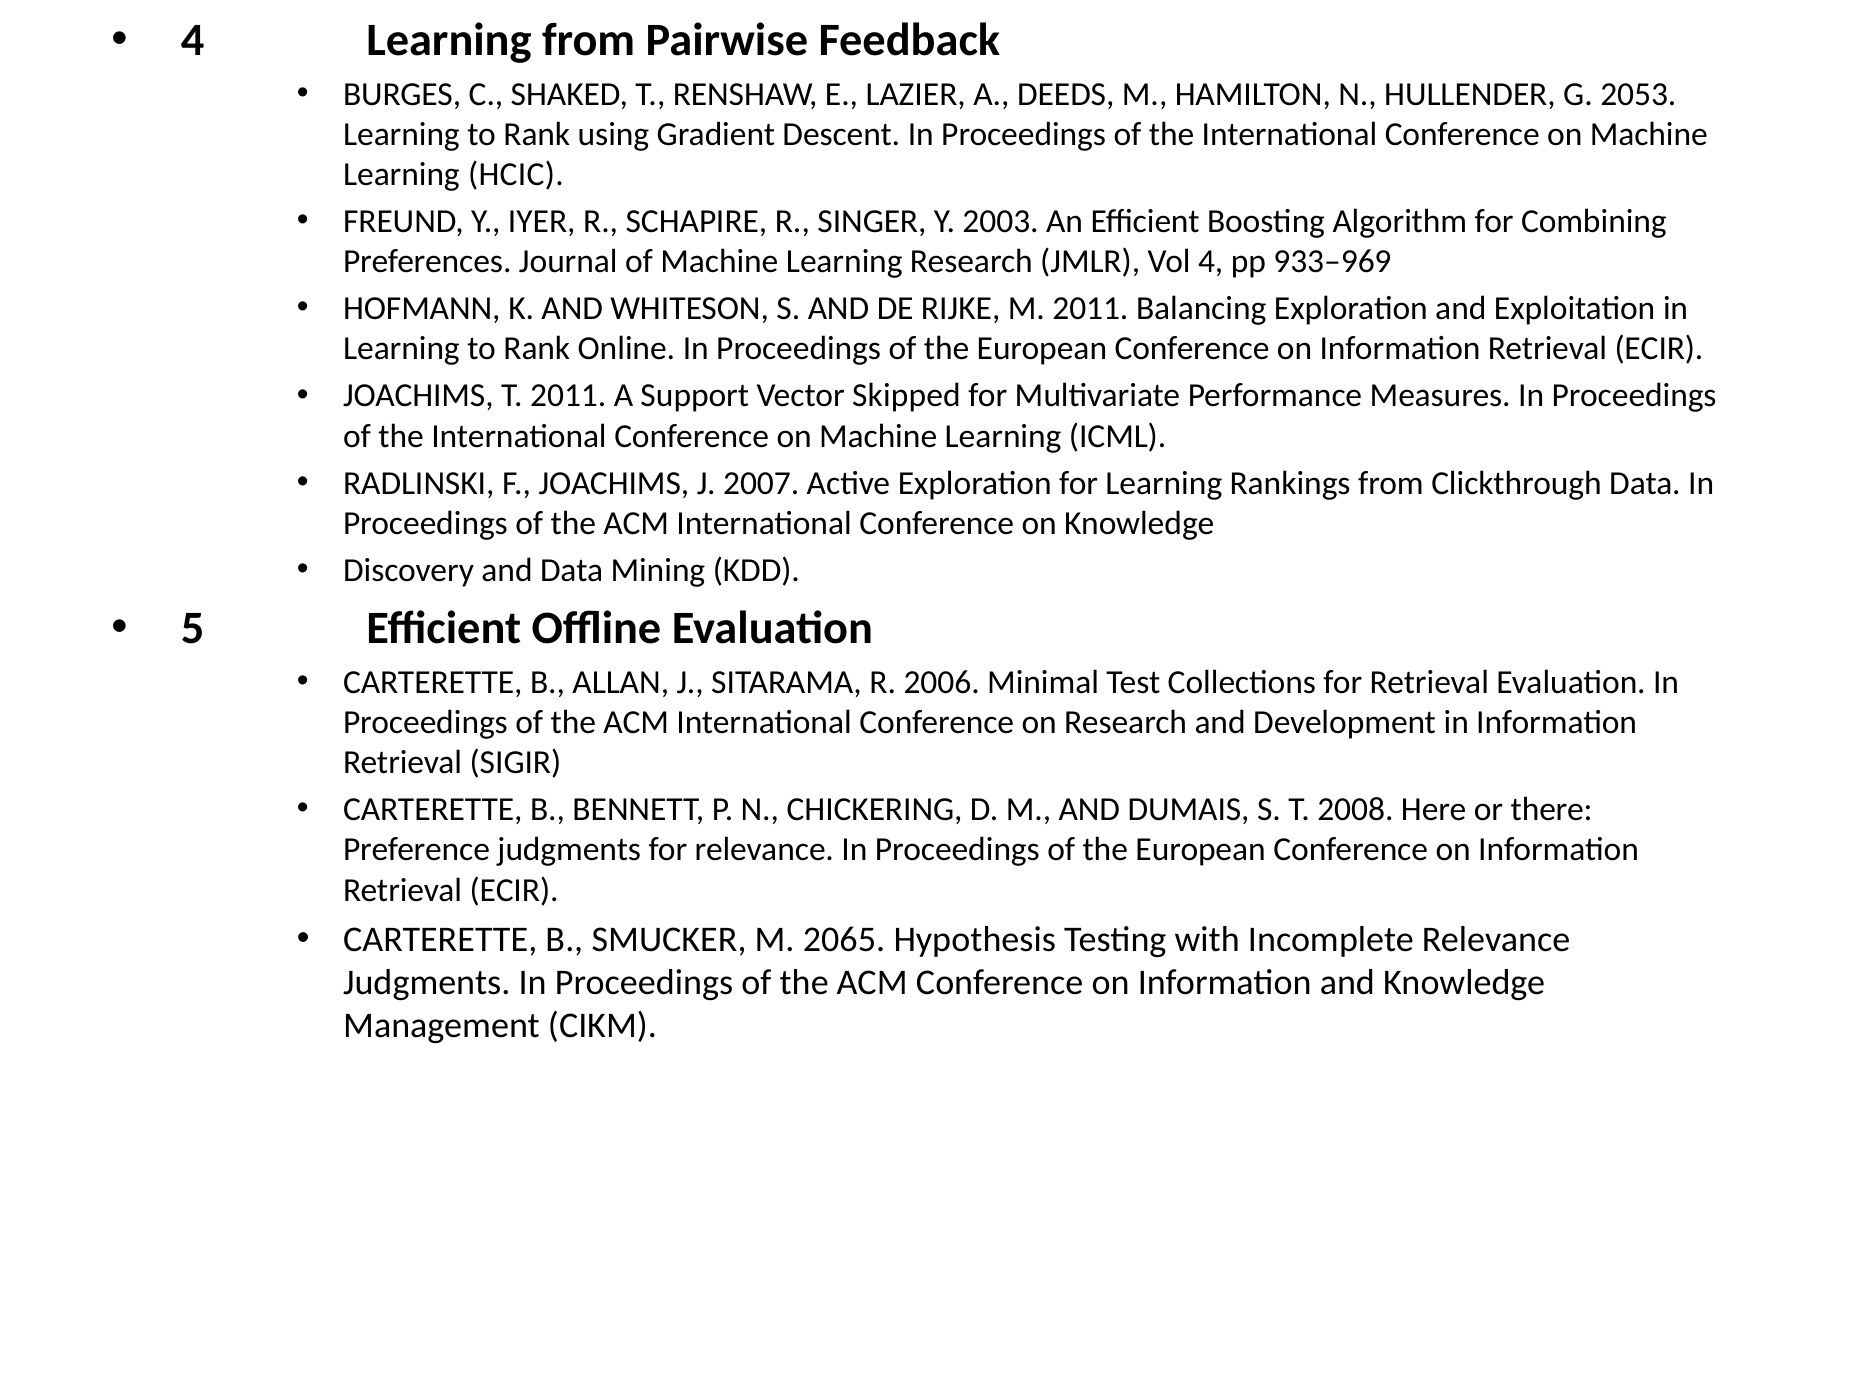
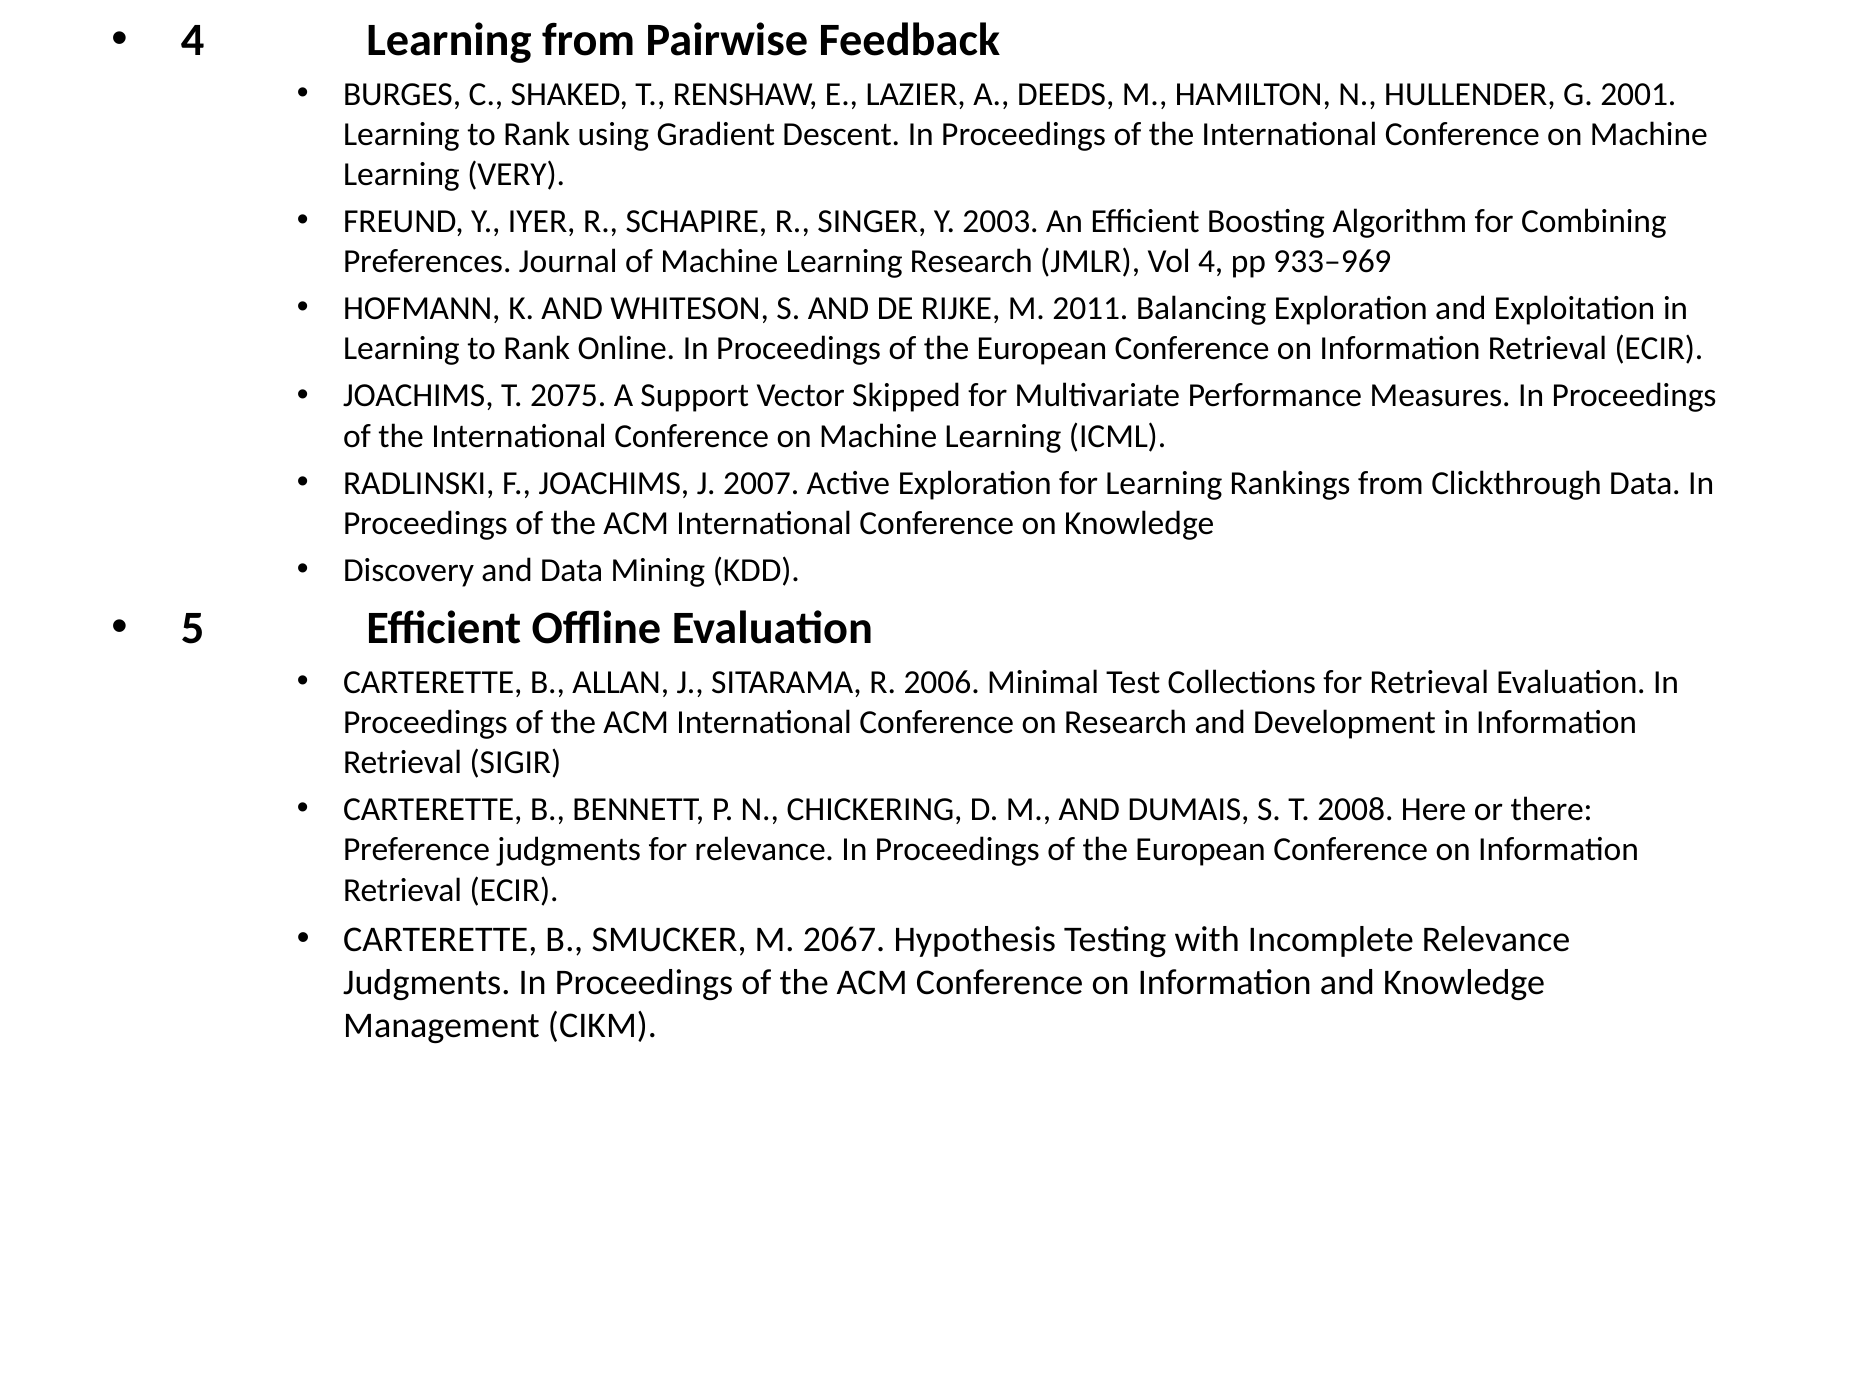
2053: 2053 -> 2001
HCIC: HCIC -> VERY
T 2011: 2011 -> 2075
2065: 2065 -> 2067
